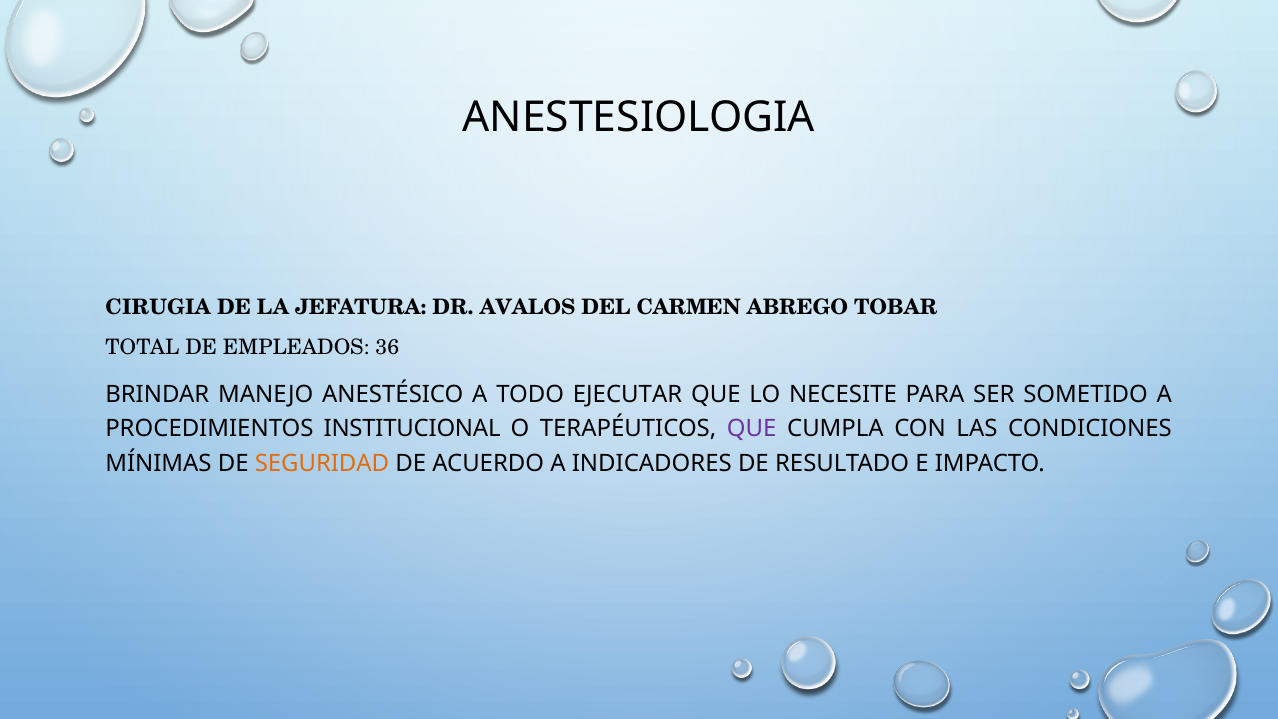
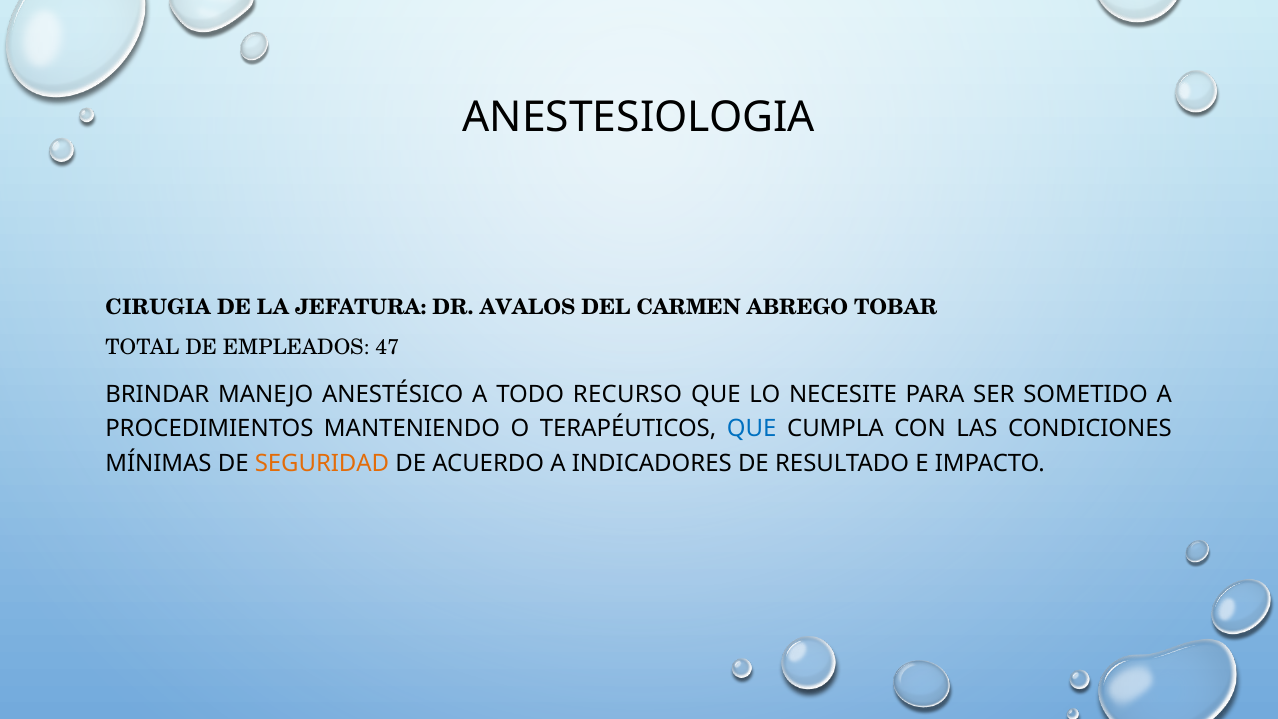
36: 36 -> 47
EJECUTAR: EJECUTAR -> RECURSO
INSTITUCIONAL: INSTITUCIONAL -> MANTENIENDO
QUE at (752, 429) colour: purple -> blue
